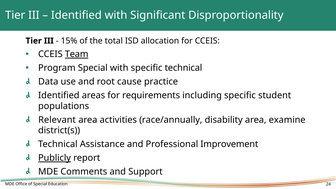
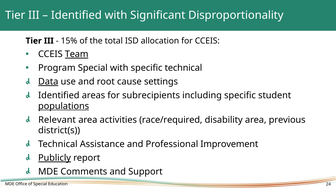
Data underline: none -> present
practice: practice -> settings
requirements: requirements -> subrecipients
populations underline: none -> present
race/annually: race/annually -> race/required
examine: examine -> previous
